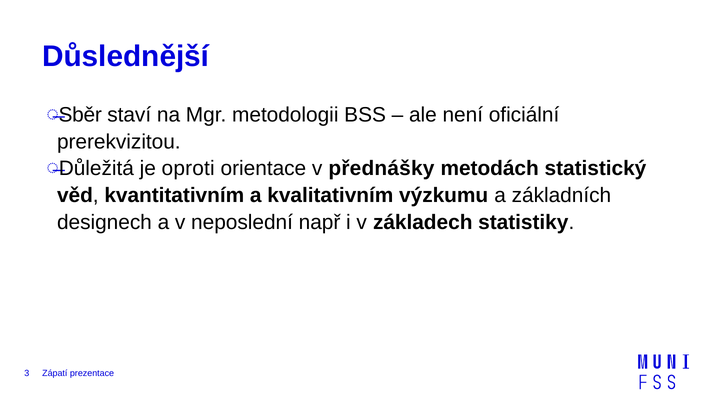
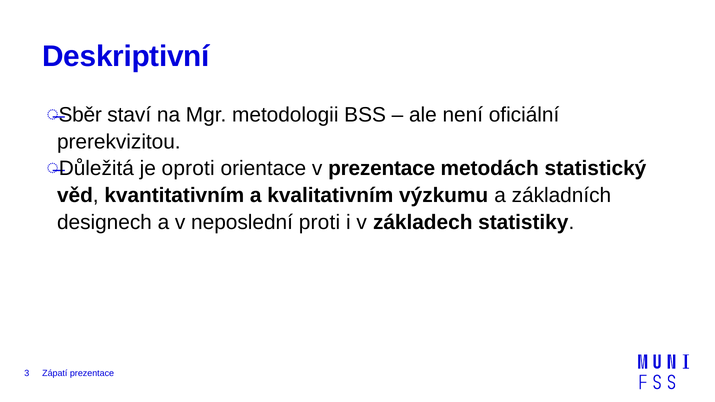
Důslednější: Důslednější -> Deskriptivní
v přednášky: přednášky -> prezentace
např: např -> proti
